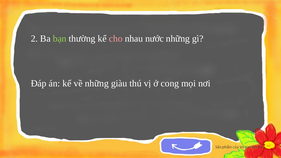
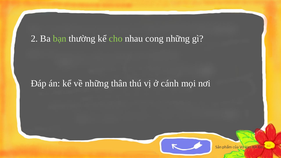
cho colour: pink -> light green
nước: nước -> cong
giàu: giàu -> thân
cong: cong -> cánh
